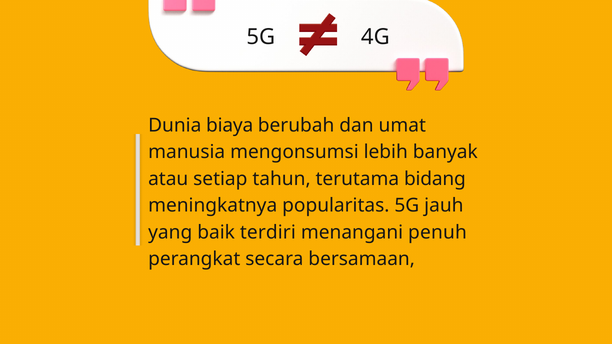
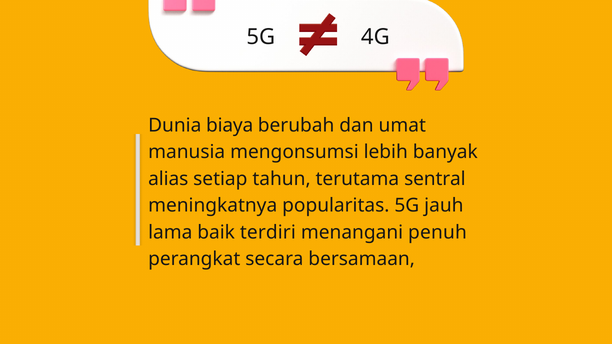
atau: atau -> alias
bidang: bidang -> sentral
yang: yang -> lama
